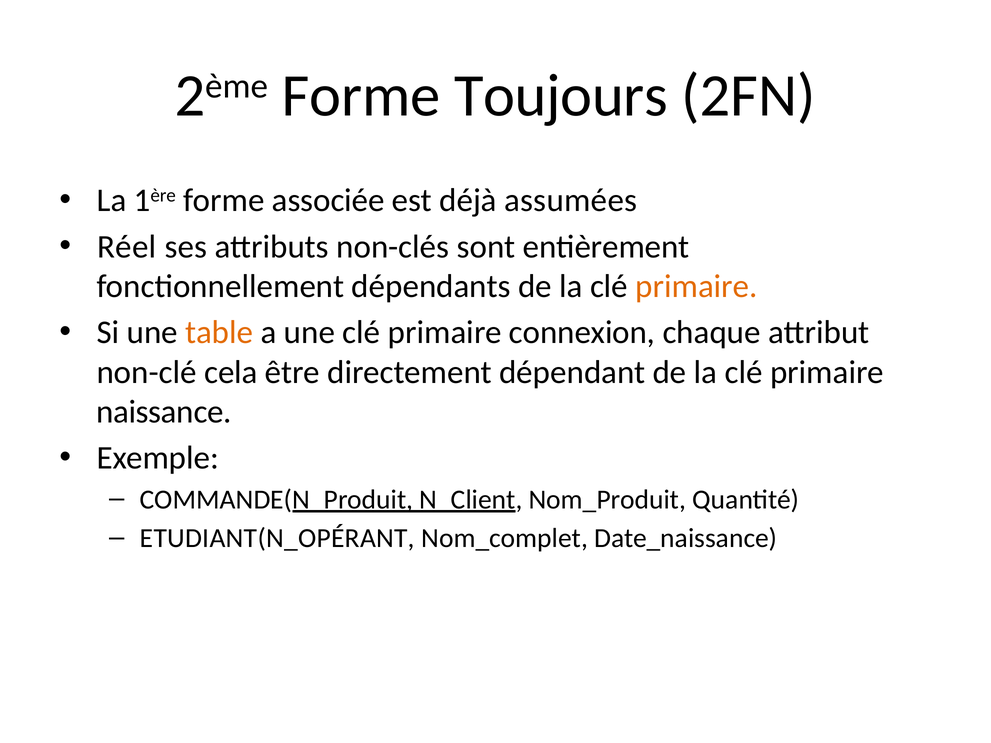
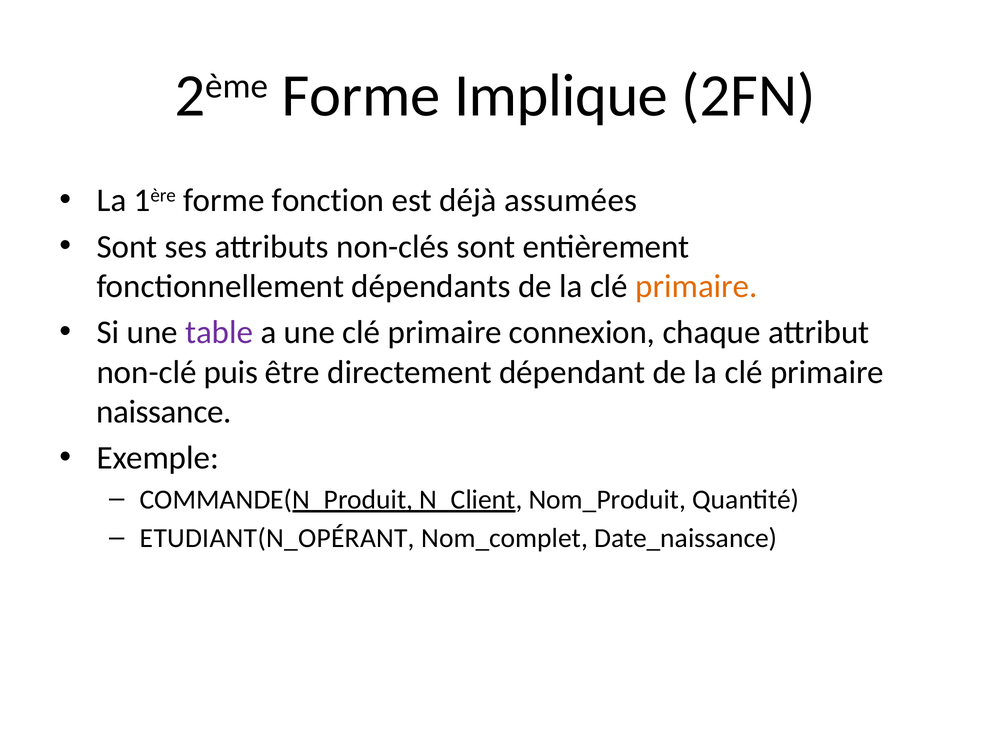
Toujours: Toujours -> Implique
associée: associée -> fonction
Réel at (127, 247): Réel -> Sont
table colour: orange -> purple
cela: cela -> puis
